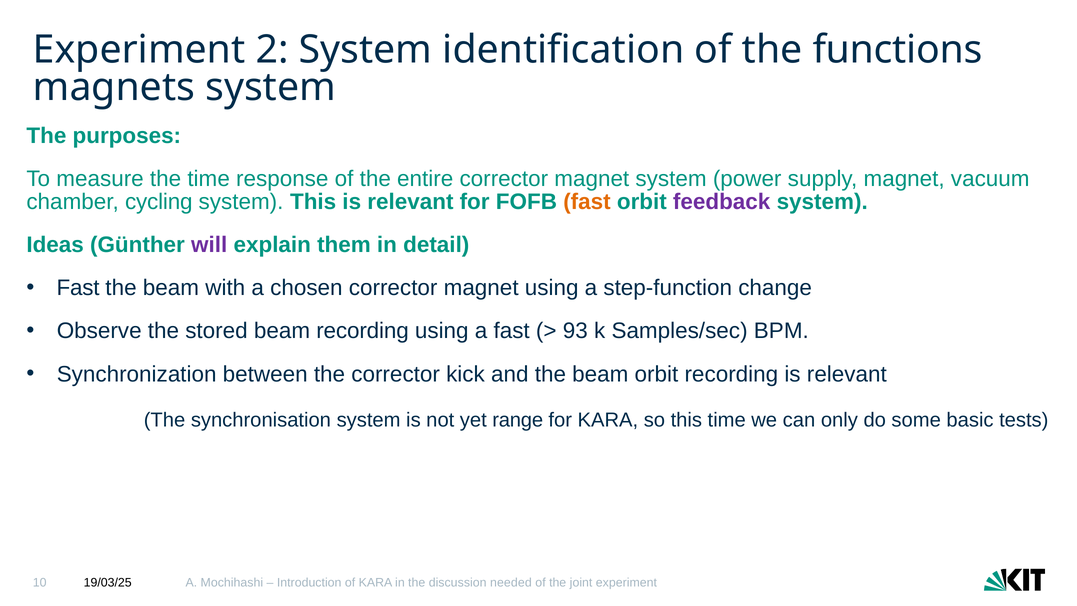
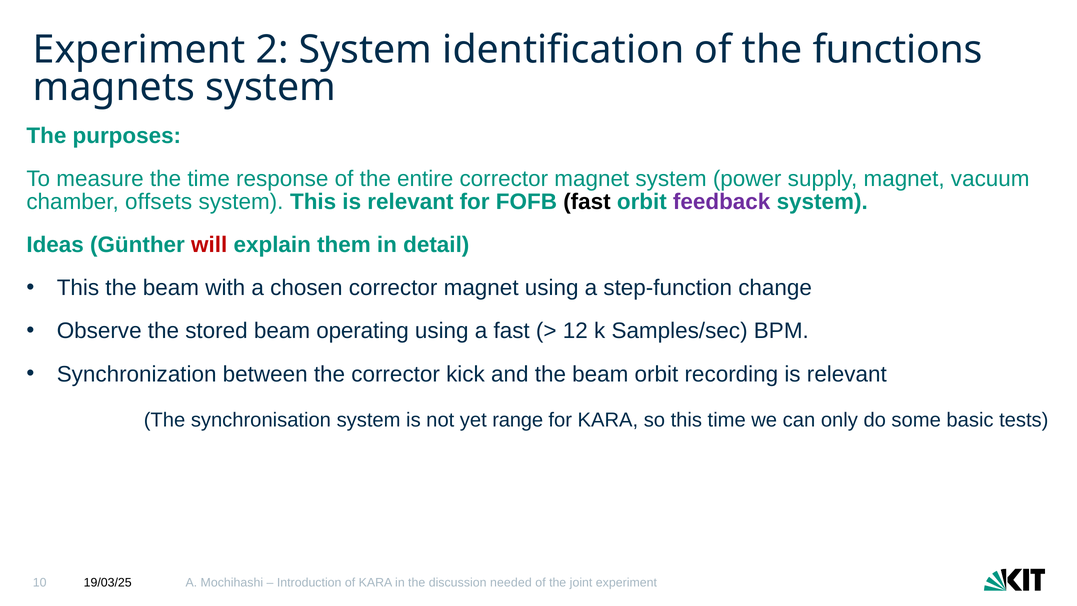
cycling: cycling -> offsets
fast at (587, 202) colour: orange -> black
will colour: purple -> red
Fast at (78, 288): Fast -> This
beam recording: recording -> operating
93: 93 -> 12
